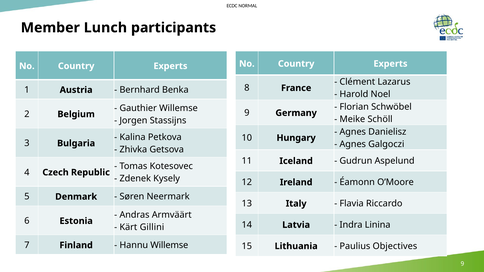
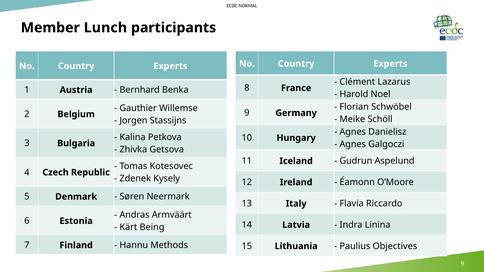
Gillini: Gillini -> Being
Hannu Willemse: Willemse -> Methods
